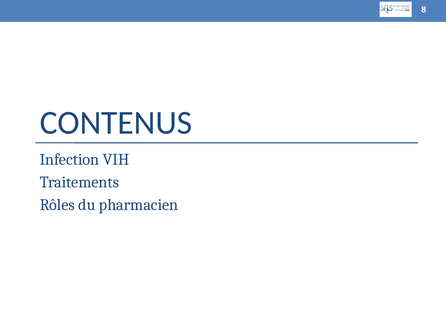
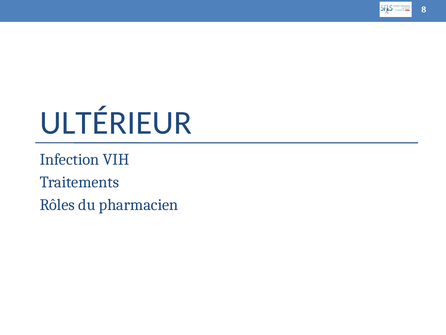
CONTENUS: CONTENUS -> ULTÉRIEUR
